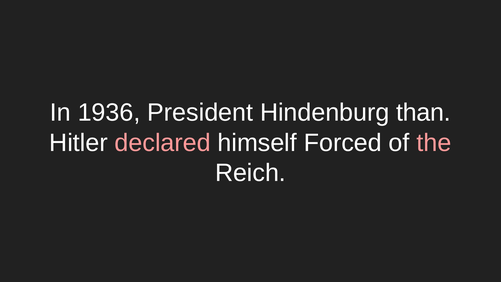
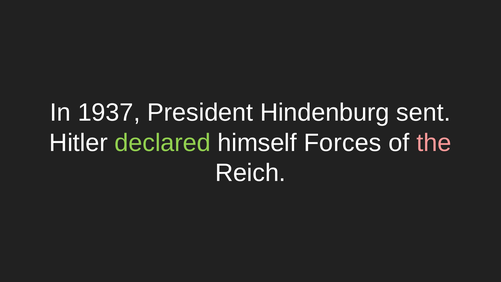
1936: 1936 -> 1937
than: than -> sent
declared colour: pink -> light green
Forced: Forced -> Forces
